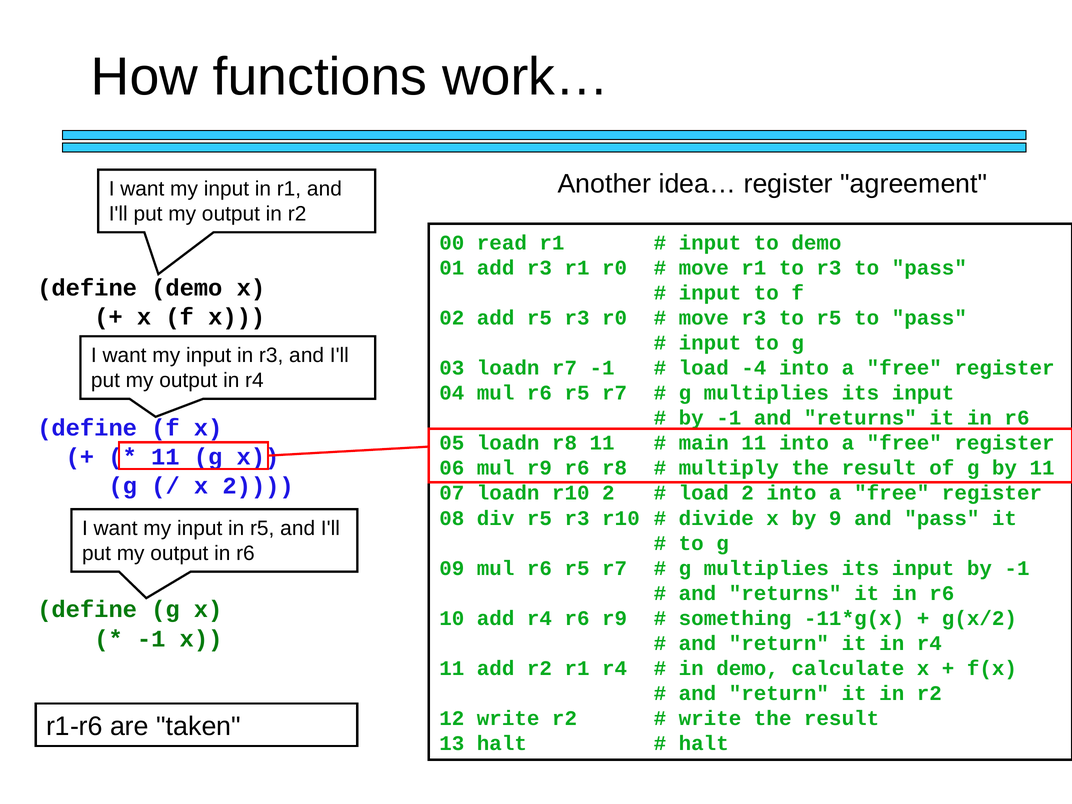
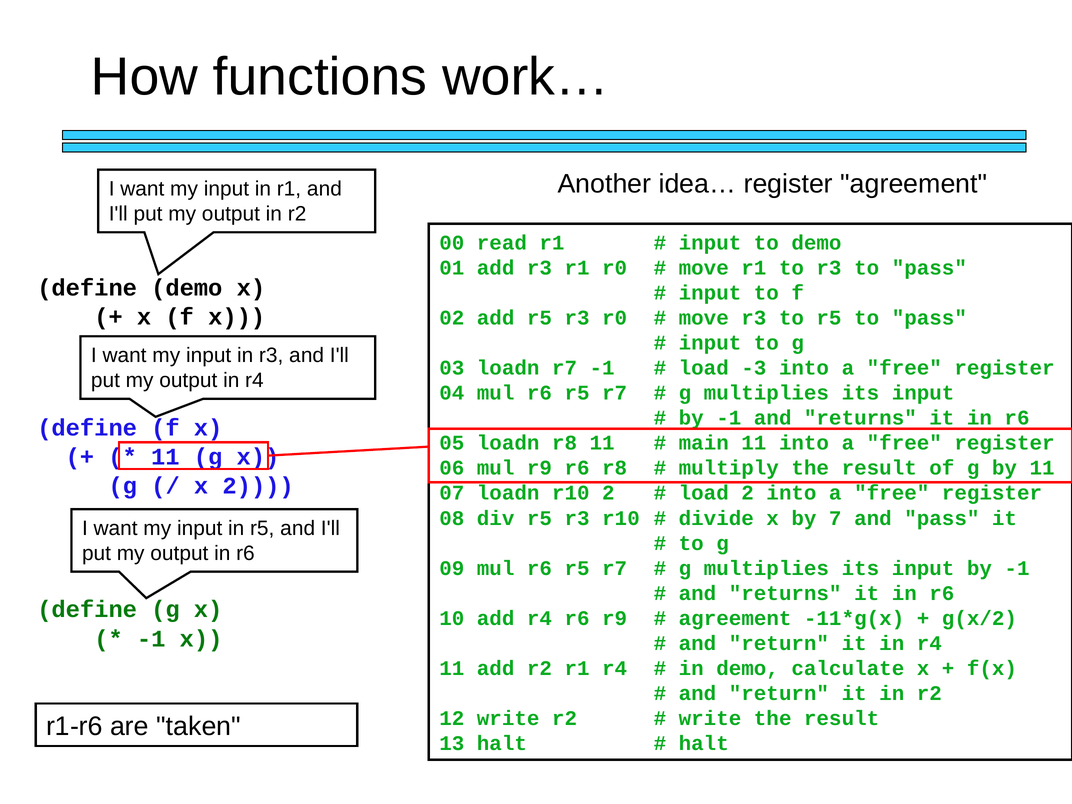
-4: -4 -> -3
9: 9 -> 7
something at (735, 618): something -> agreement
